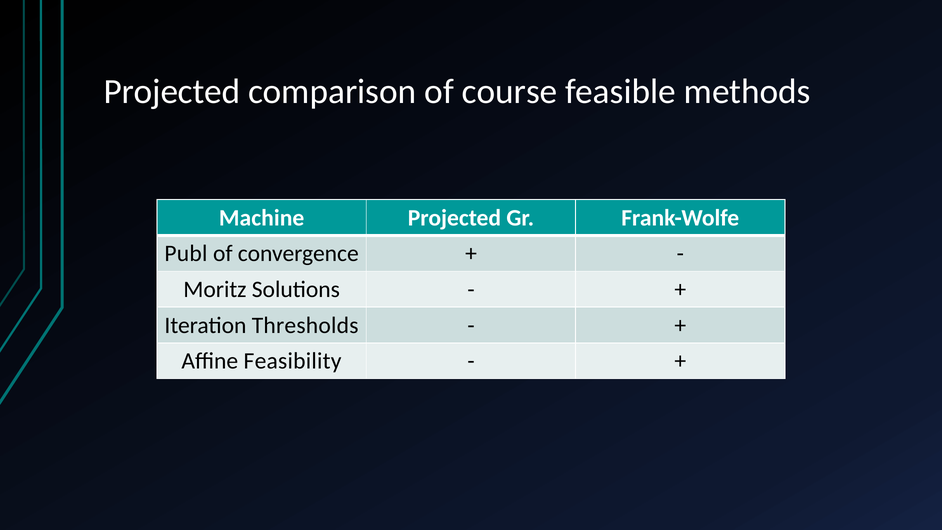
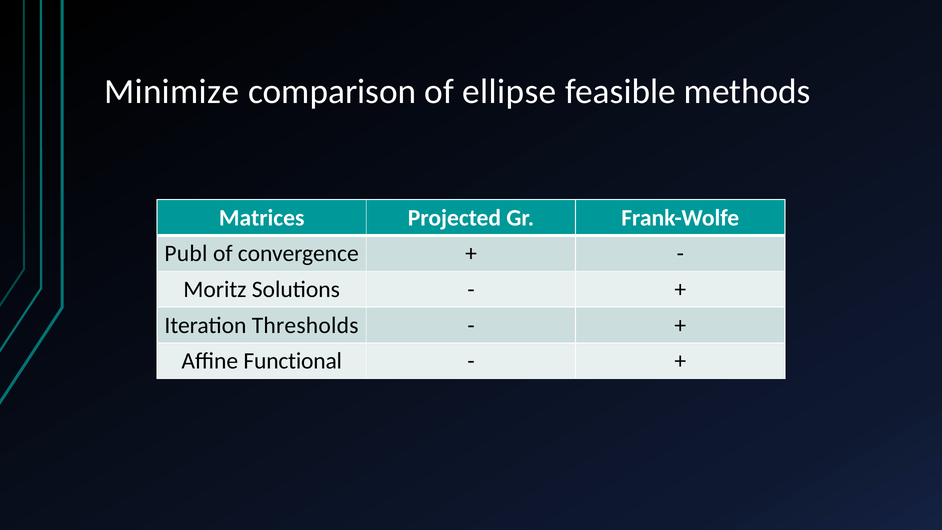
Projected at (172, 92): Projected -> Minimize
course: course -> ellipse
Machine: Machine -> Matrices
Feasibility: Feasibility -> Functional
